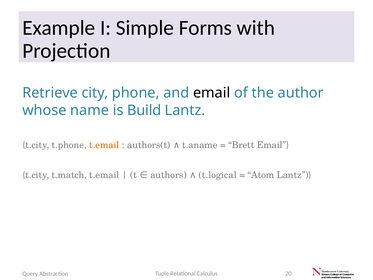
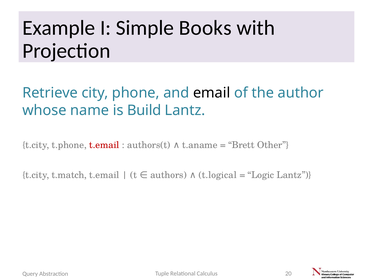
Forms: Forms -> Books
t.email at (104, 145) colour: orange -> red
Brett Email: Email -> Other
Atom: Atom -> Logic
